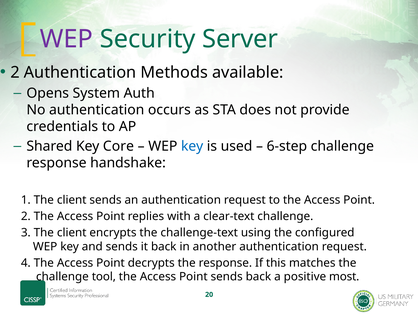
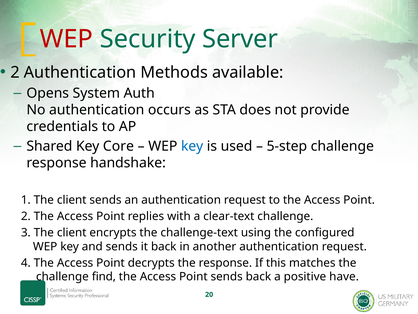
WEP at (66, 39) colour: purple -> red
6-step: 6-step -> 5-step
tool: tool -> find
most: most -> have
